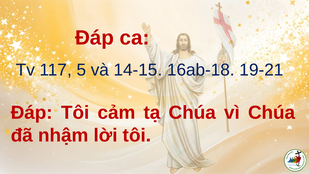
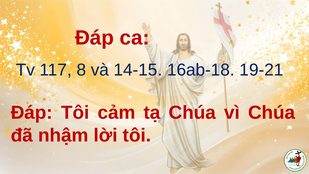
5: 5 -> 8
